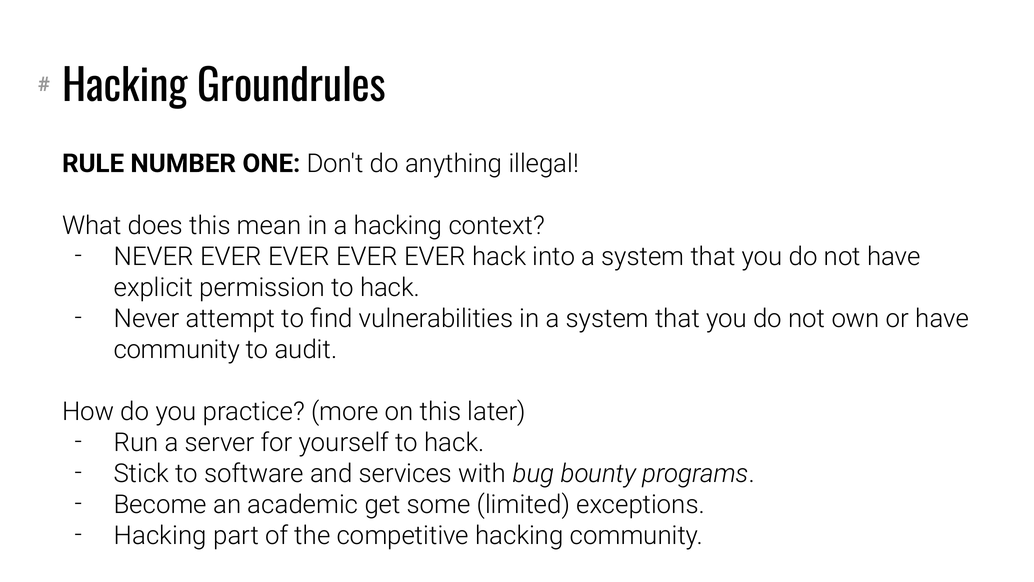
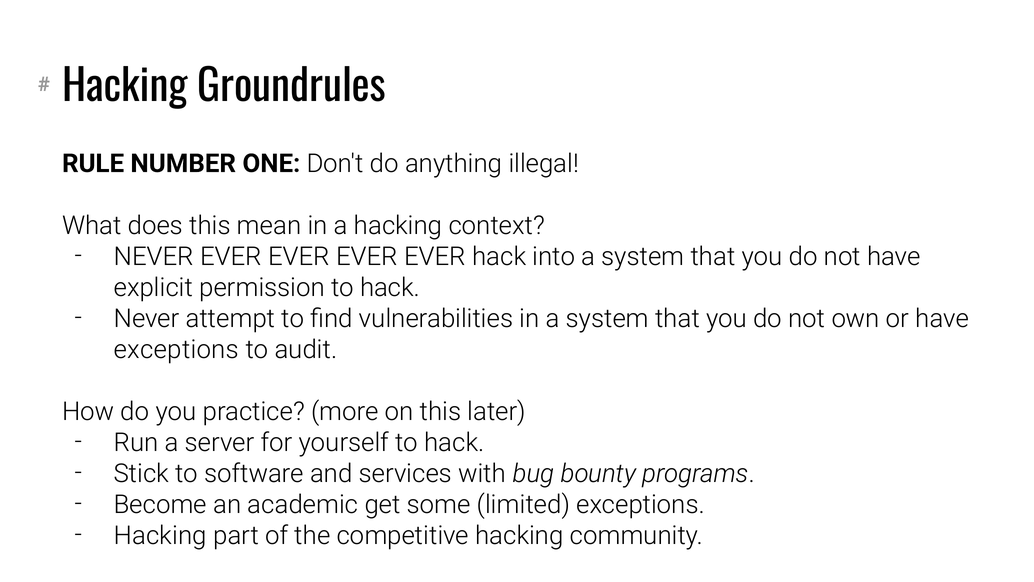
community at (177, 350): community -> exceptions
